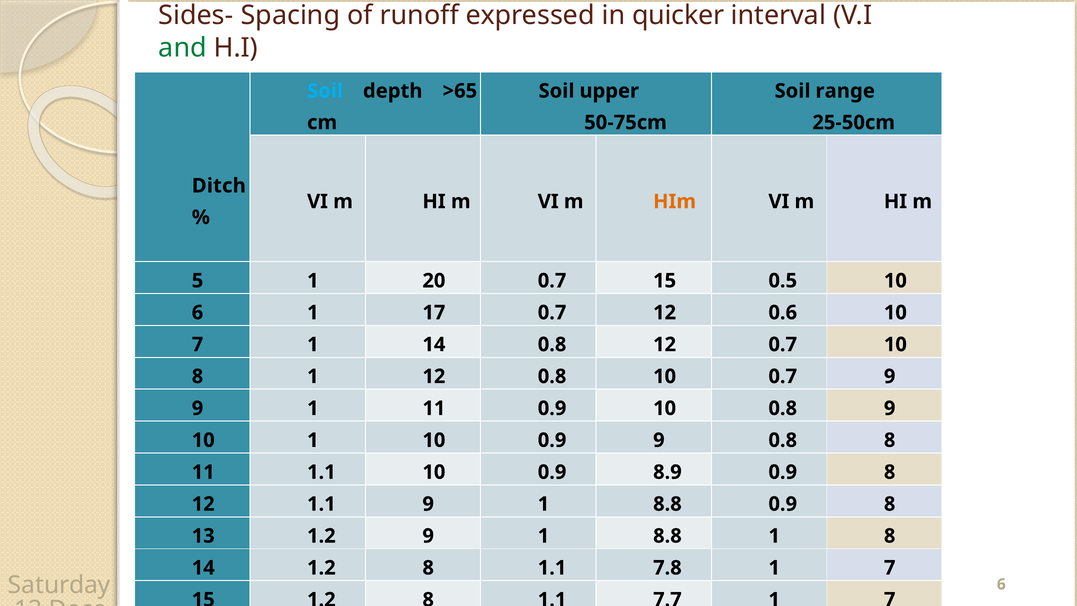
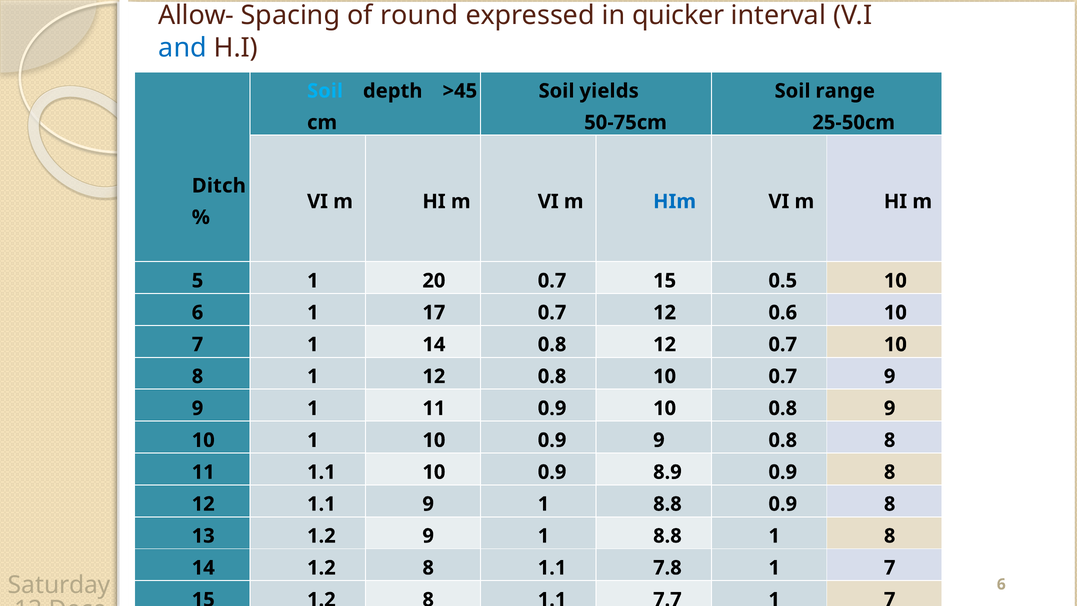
Sides-: Sides- -> Allow-
runoff: runoff -> round
and colour: green -> blue
>65: >65 -> >45
upper: upper -> yields
HIm colour: orange -> blue
